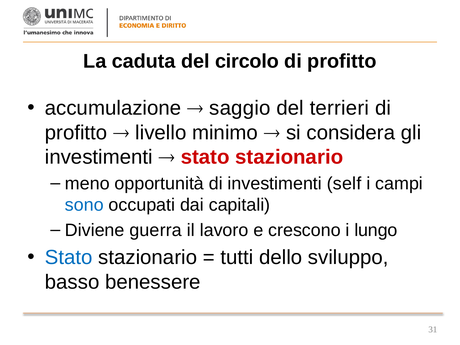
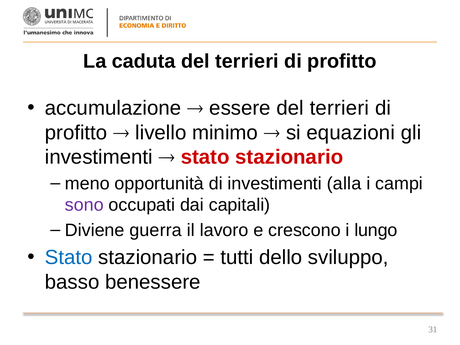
caduta del circolo: circolo -> terrieri
saggio: saggio -> essere
considera: considera -> equazioni
self: self -> alla
sono colour: blue -> purple
